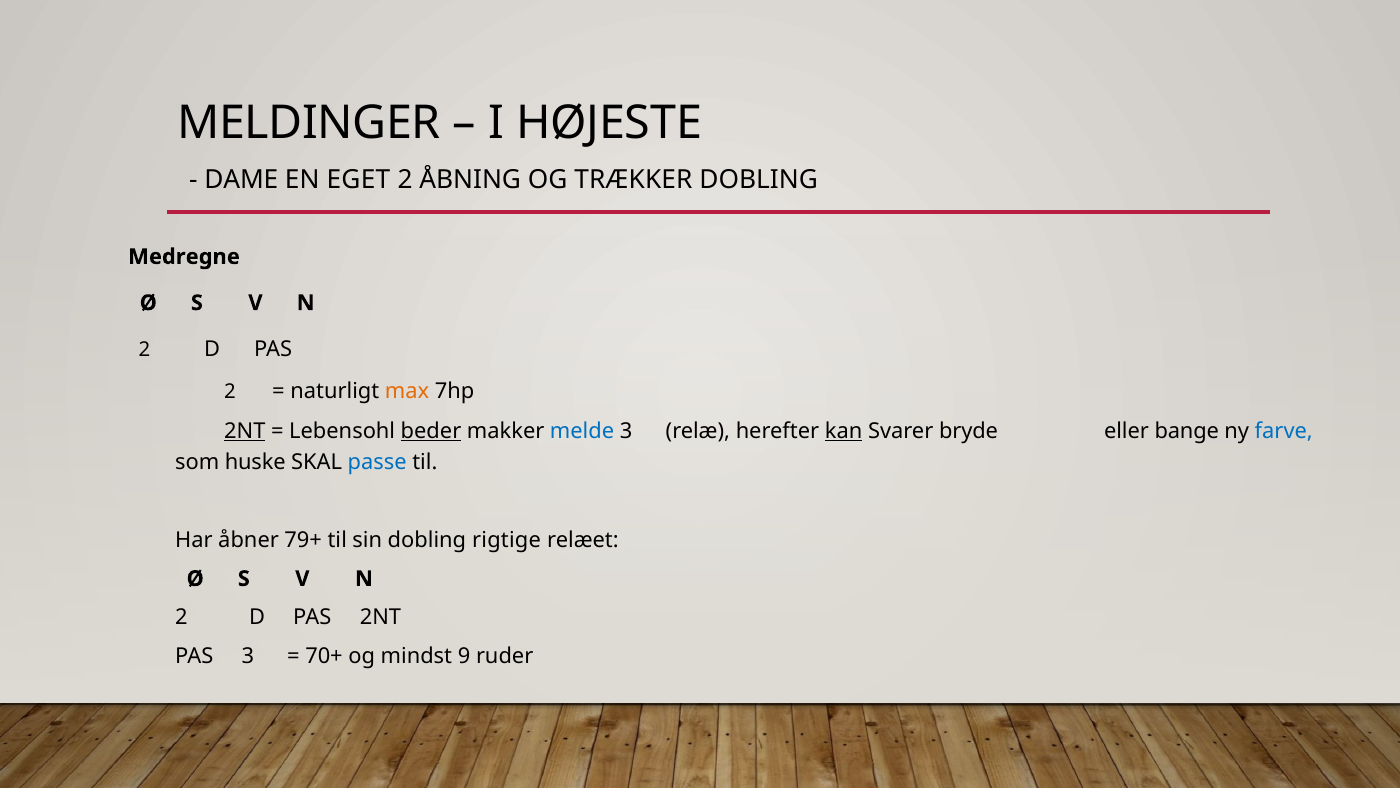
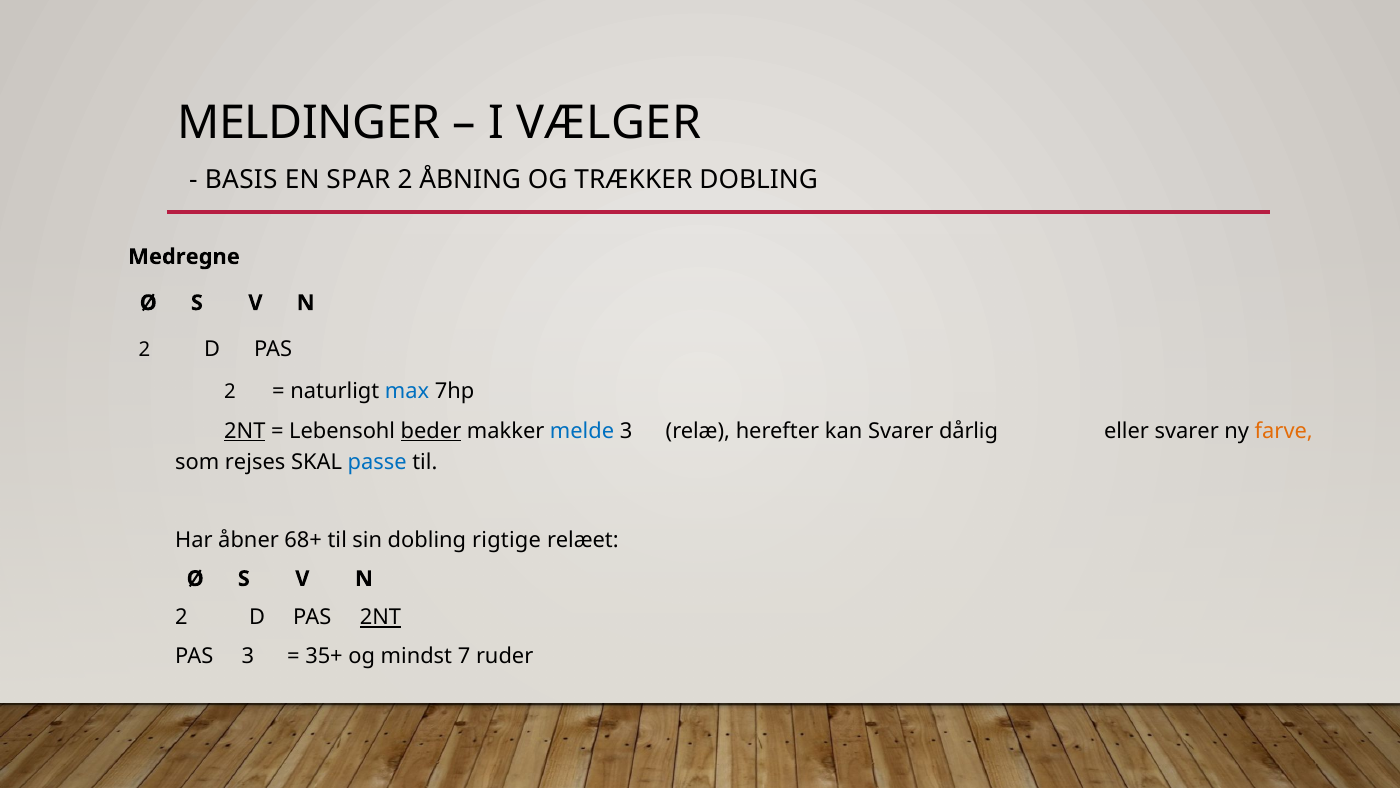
HØJESTE: HØJESTE -> VÆLGER
DAME: DAME -> BASIS
EGET: EGET -> SPAR
max colour: orange -> blue
kan underline: present -> none
bryde: bryde -> dårlig
eller bange: bange -> svarer
farve colour: blue -> orange
huske: huske -> rejses
79+: 79+ -> 68+
2NT at (380, 617) underline: none -> present
70+: 70+ -> 35+
9: 9 -> 7
